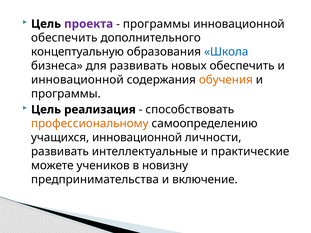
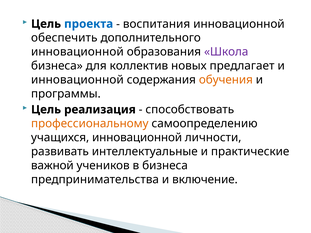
проекта colour: purple -> blue
программы at (157, 24): программы -> воспитания
концептуальную at (77, 52): концептуальную -> инновационной
Школа colour: blue -> purple
для развивать: развивать -> коллектив
новых обеспечить: обеспечить -> предлагает
можете: можете -> важной
в новизну: новизну -> бизнеса
